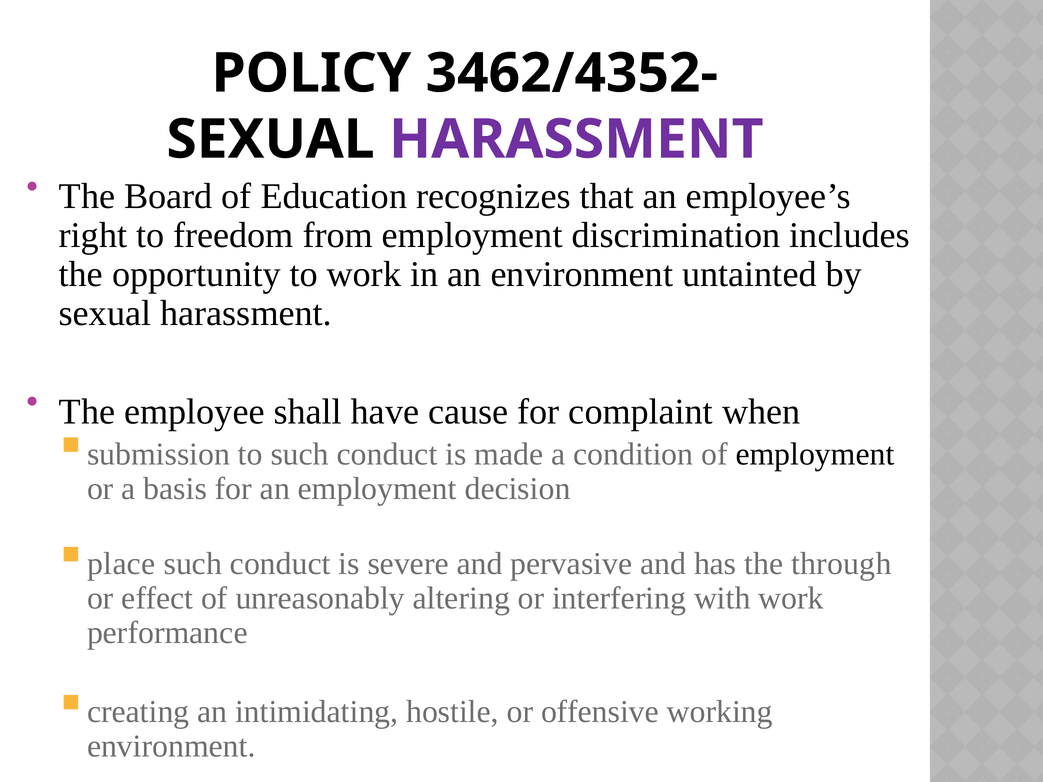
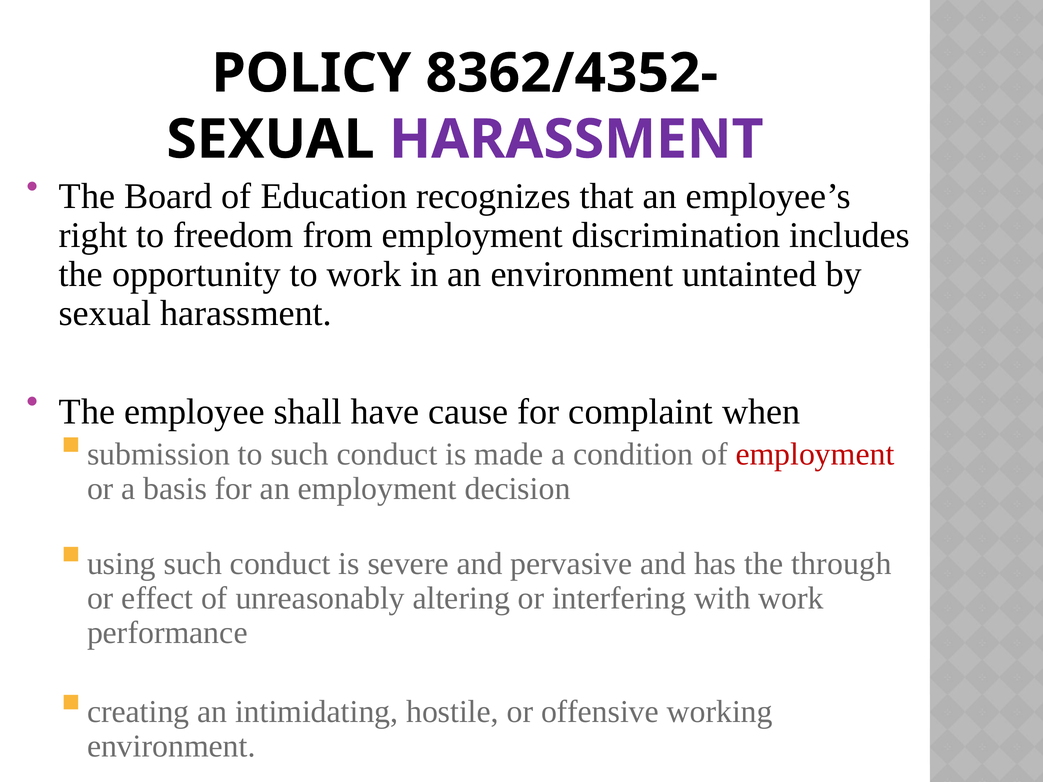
3462/4352-: 3462/4352- -> 8362/4352-
employment at (815, 454) colour: black -> red
place: place -> using
